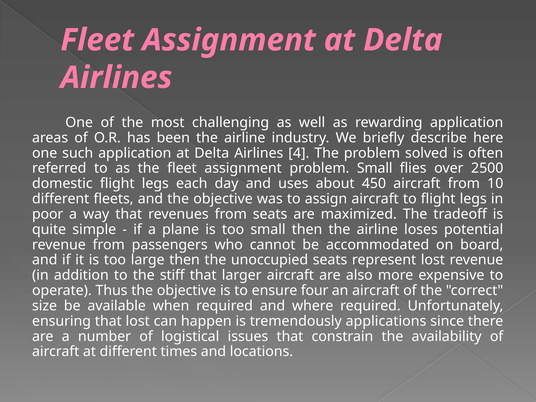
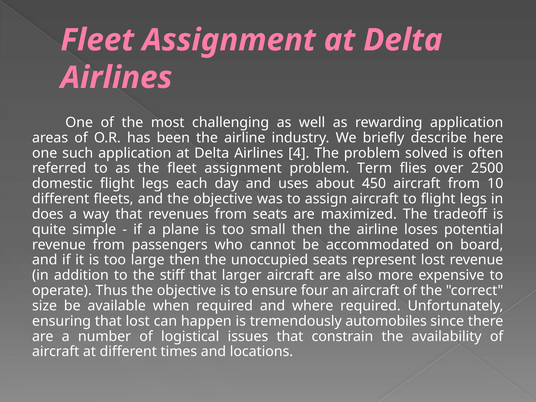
problem Small: Small -> Term
poor: poor -> does
applications: applications -> automobiles
